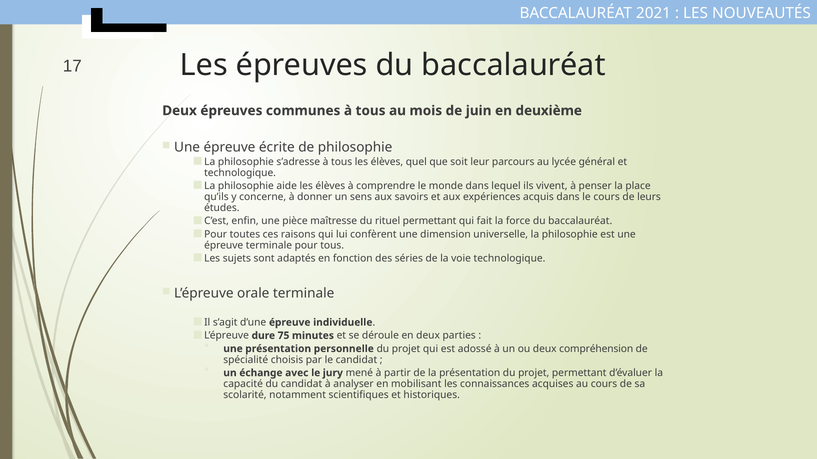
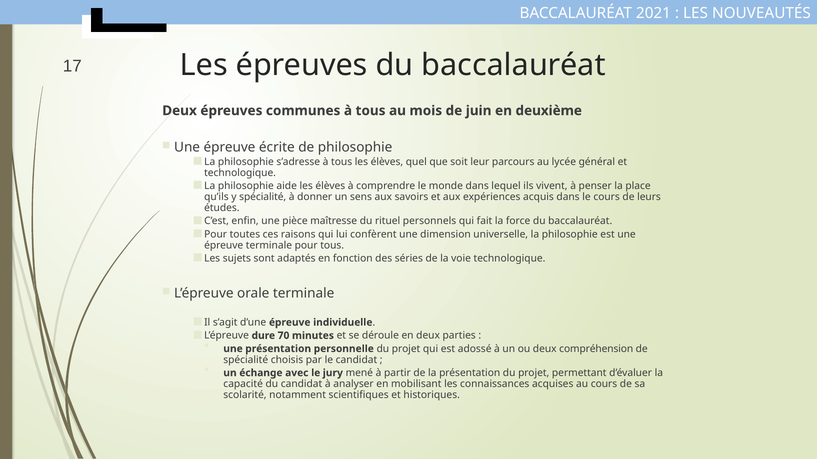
y concerne: concerne -> spécialité
rituel permettant: permettant -> personnels
75: 75 -> 70
